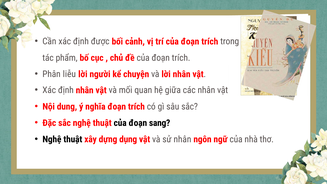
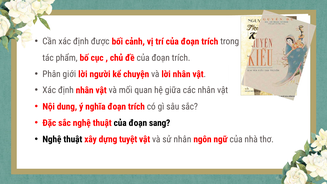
liễu: liễu -> giới
dụng: dụng -> tuyệt
